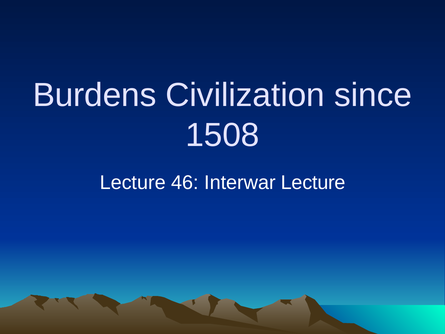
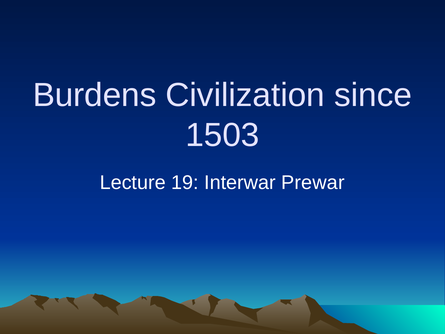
1508: 1508 -> 1503
46: 46 -> 19
Interwar Lecture: Lecture -> Prewar
